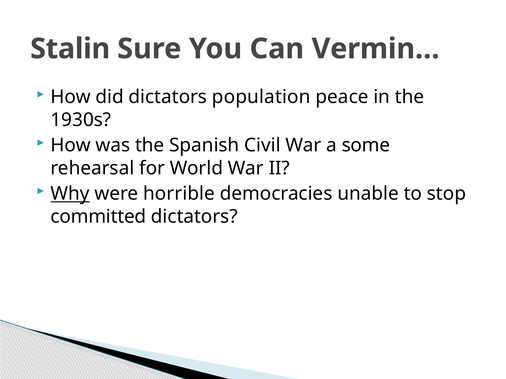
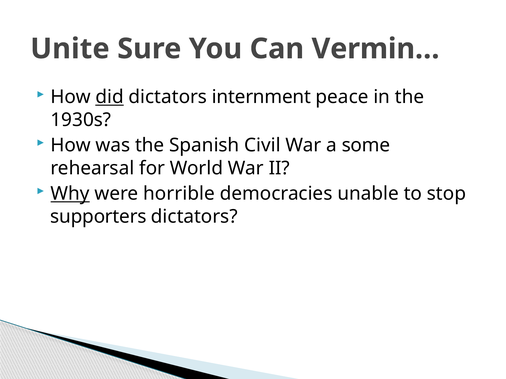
Stalin: Stalin -> Unite
did underline: none -> present
population: population -> internment
committed: committed -> supporters
